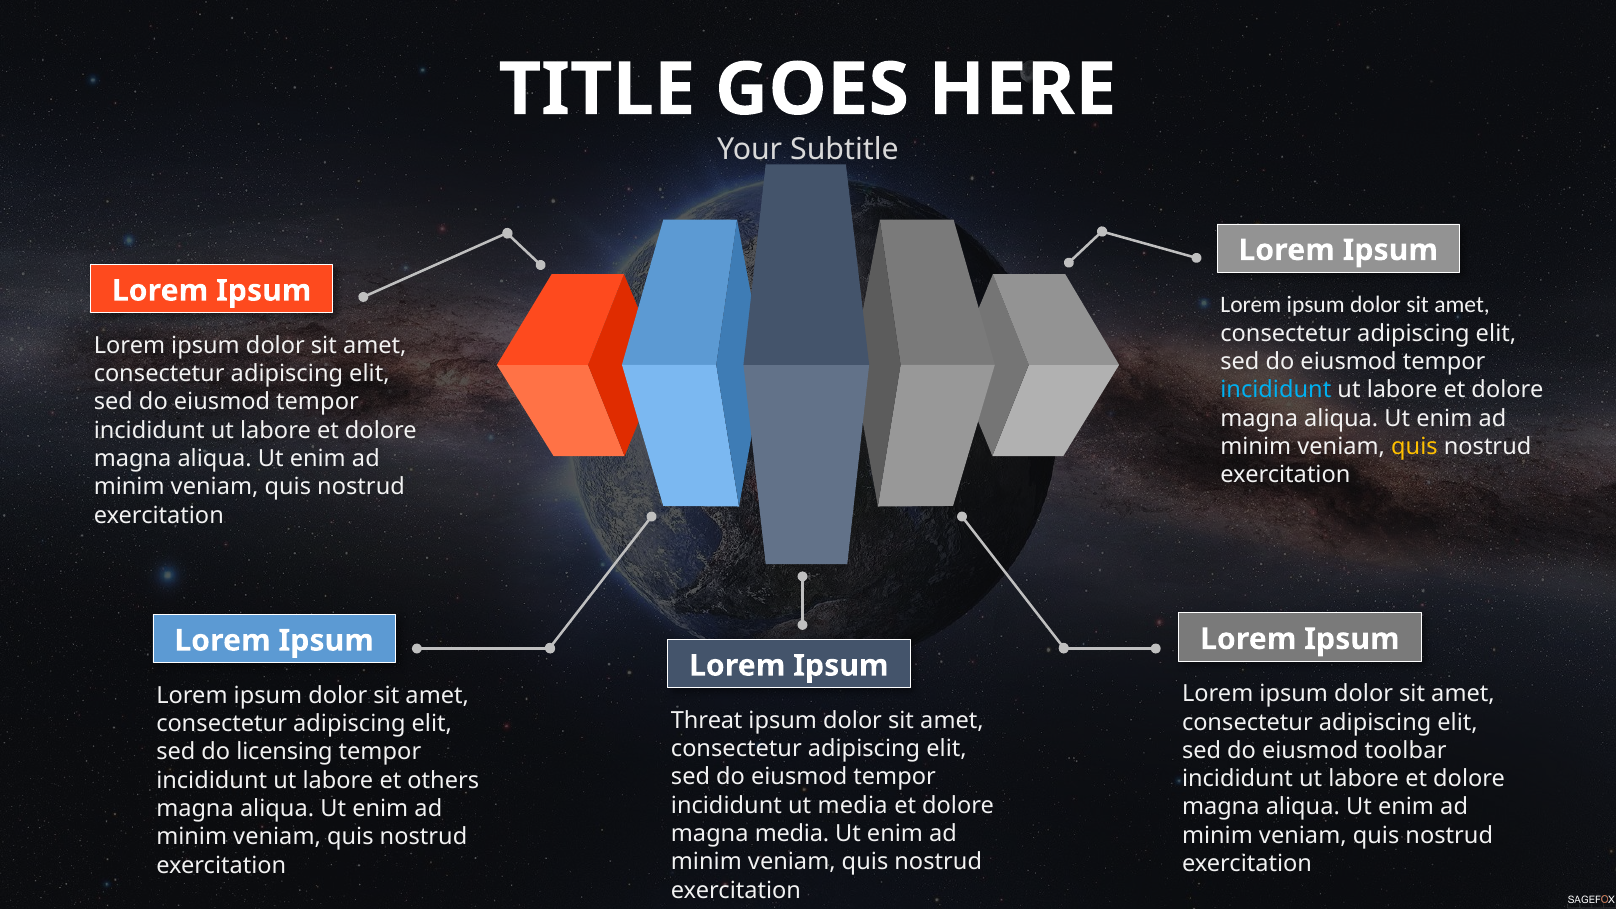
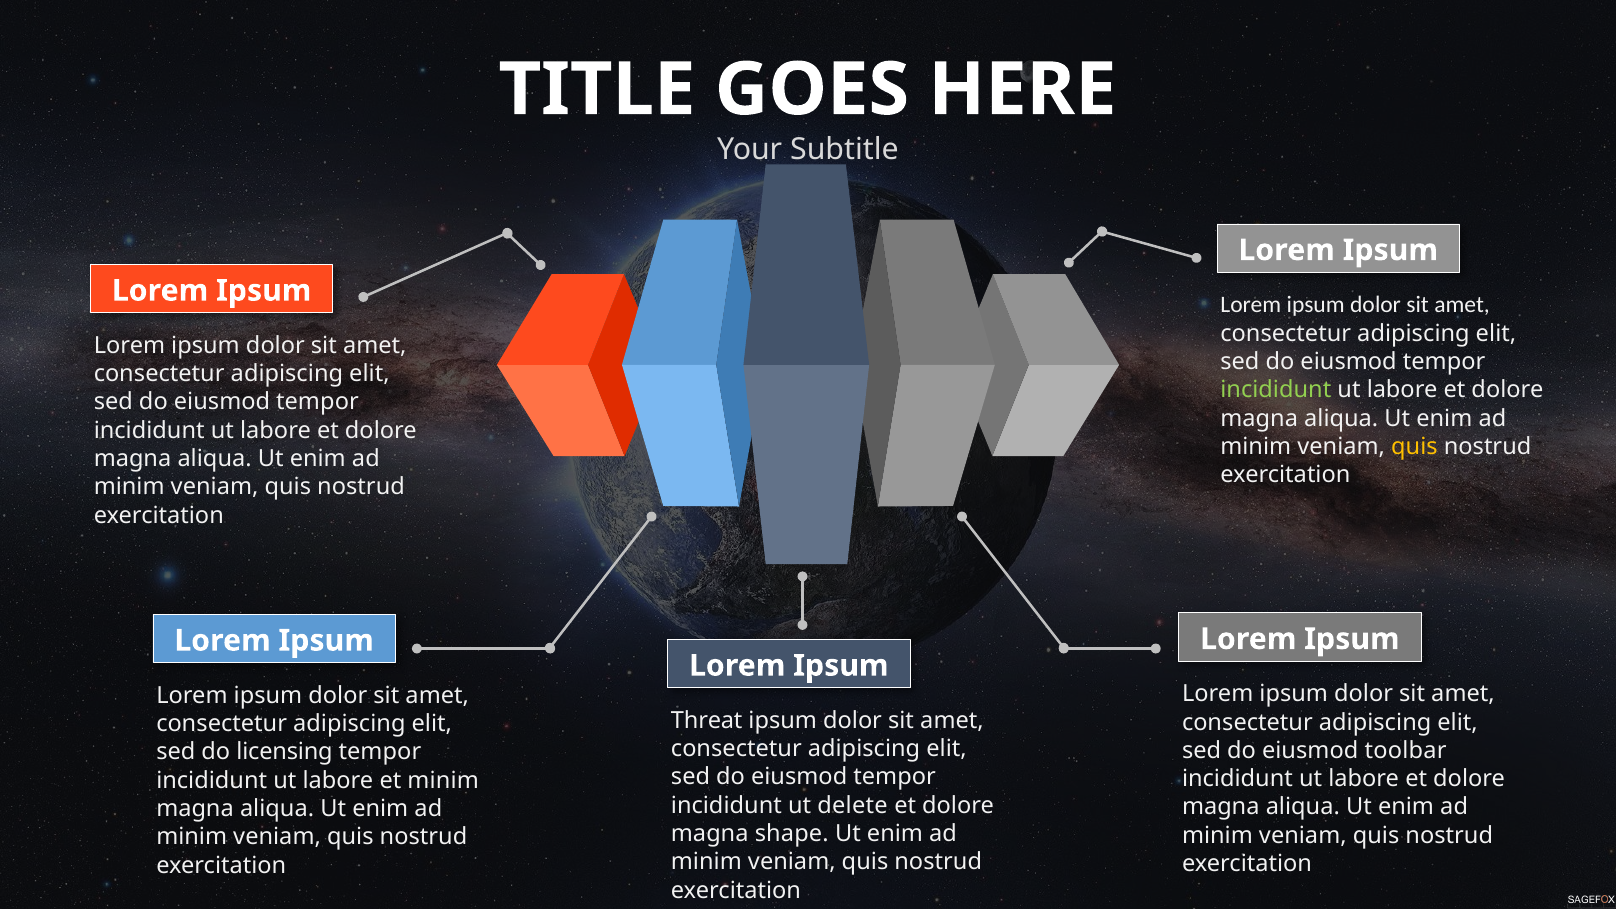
incididunt at (1276, 390) colour: light blue -> light green
et others: others -> minim
ut media: media -> delete
magna media: media -> shape
